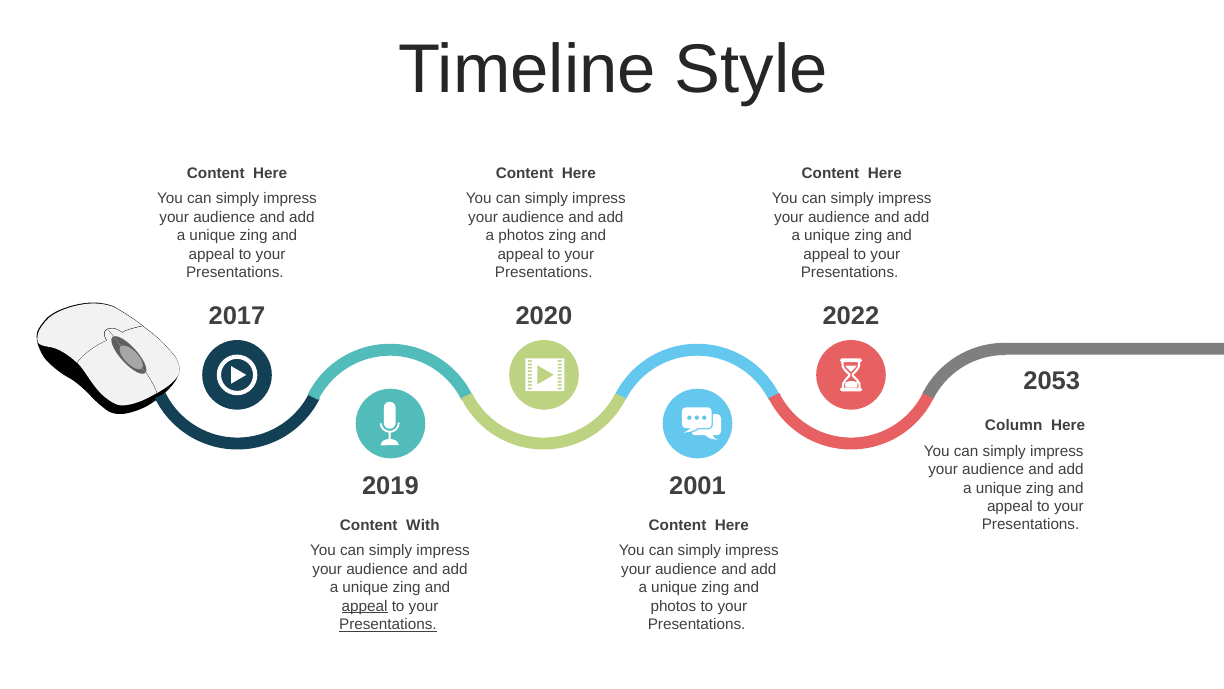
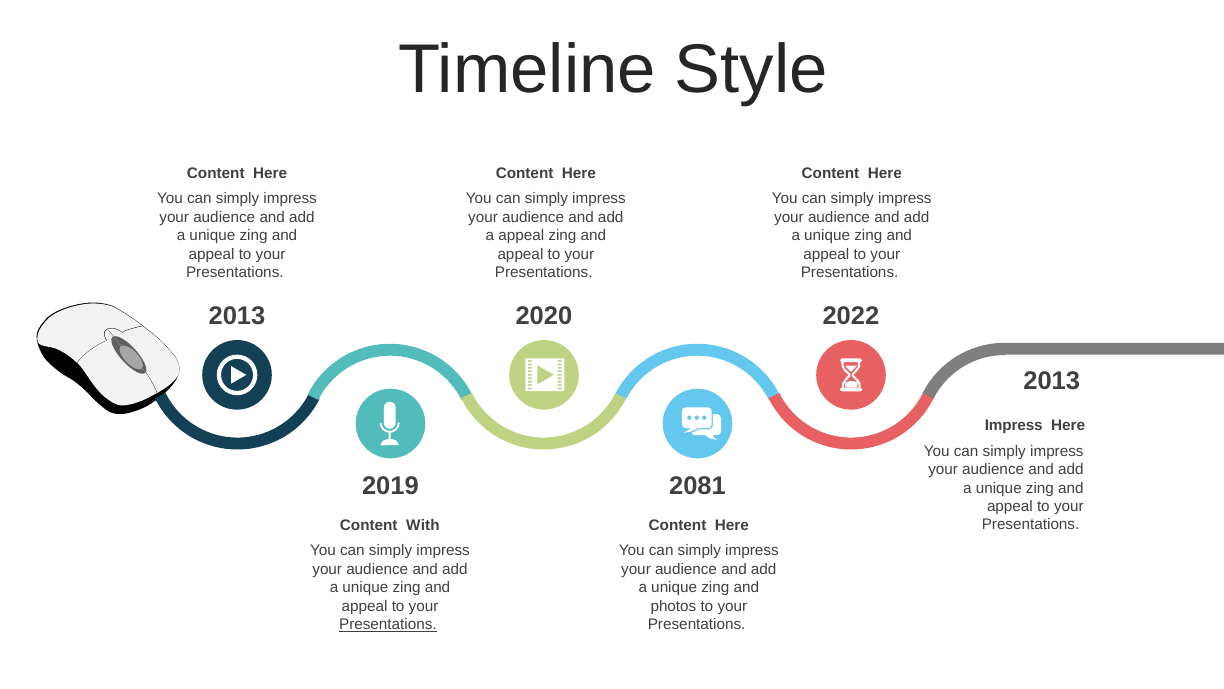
a photos: photos -> appeal
2017 at (237, 316): 2017 -> 2013
2053 at (1052, 381): 2053 -> 2013
Column at (1014, 426): Column -> Impress
2001: 2001 -> 2081
appeal at (365, 606) underline: present -> none
